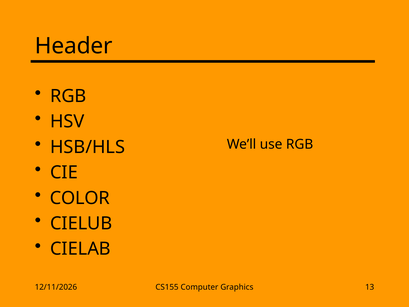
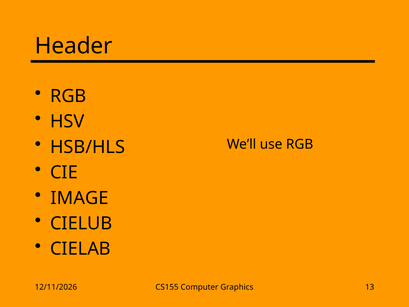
COLOR: COLOR -> IMAGE
